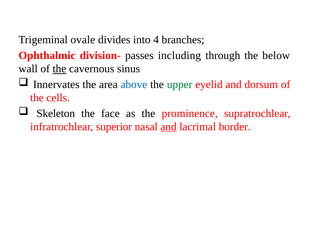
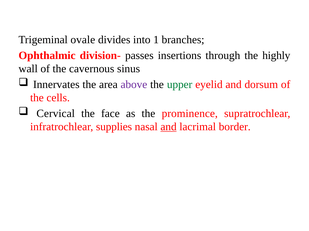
4: 4 -> 1
including: including -> insertions
below: below -> highly
the at (59, 69) underline: present -> none
above colour: blue -> purple
Skeleton: Skeleton -> Cervical
superior: superior -> supplies
